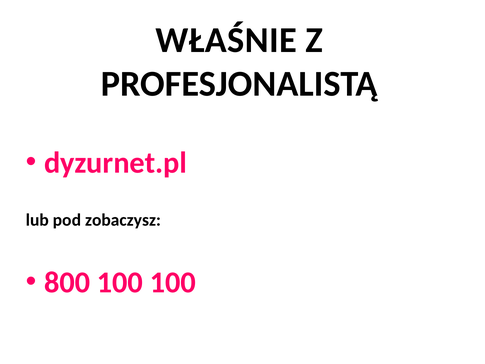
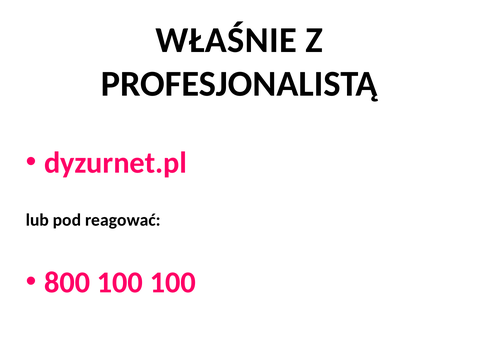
zobaczysz: zobaczysz -> reagować
